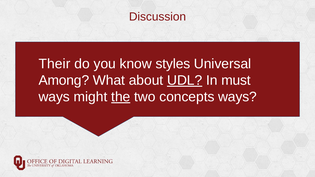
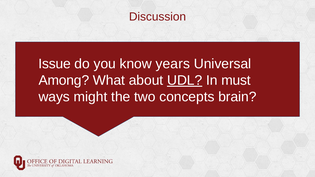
Their: Their -> Issue
styles: styles -> years
the underline: present -> none
concepts ways: ways -> brain
